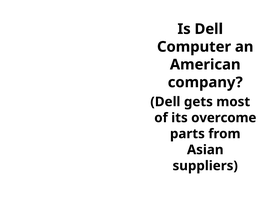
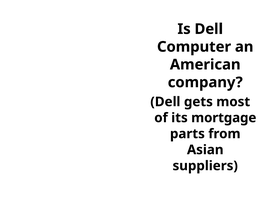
overcome: overcome -> mortgage
